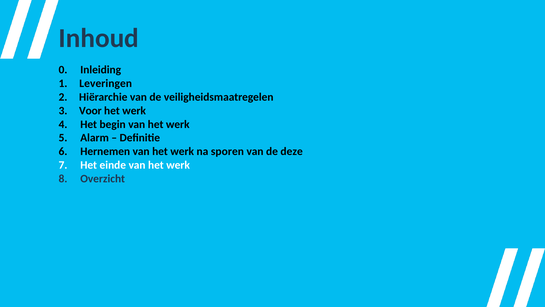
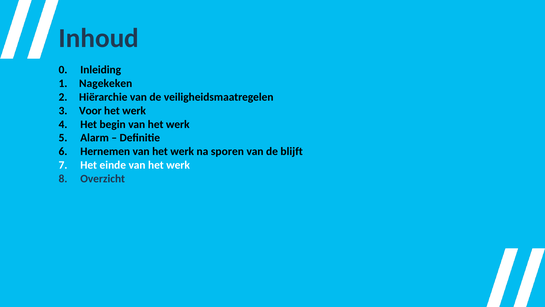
Leveringen: Leveringen -> Nagekeken
deze: deze -> blijft
